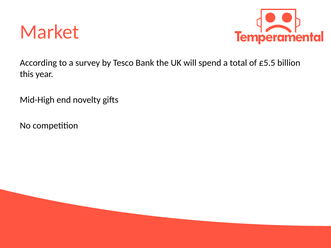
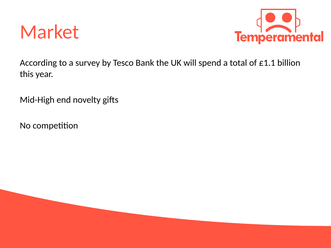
£5.5: £5.5 -> £1.1
